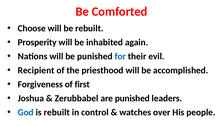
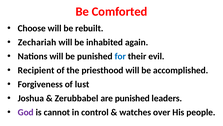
Prosperity: Prosperity -> Zechariah
first: first -> lust
God colour: blue -> purple
is rebuilt: rebuilt -> cannot
